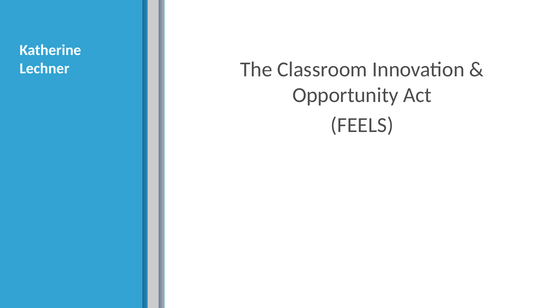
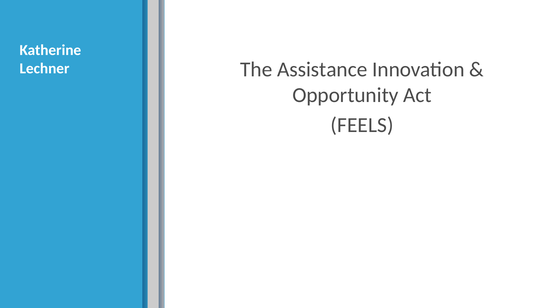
Classroom: Classroom -> Assistance
